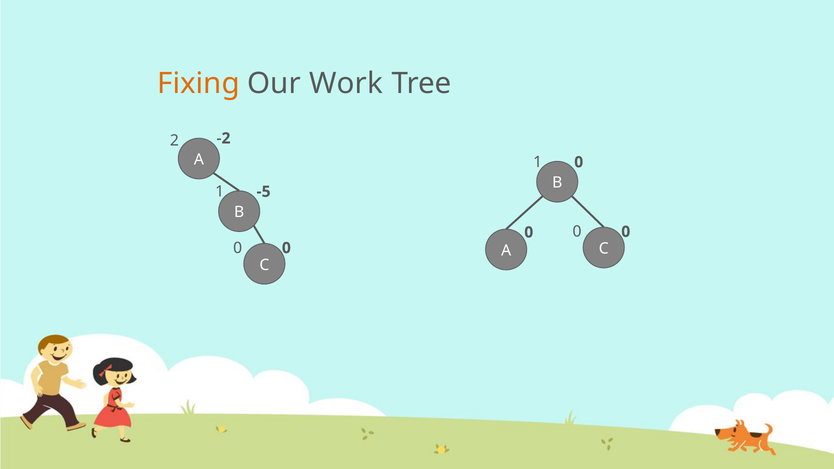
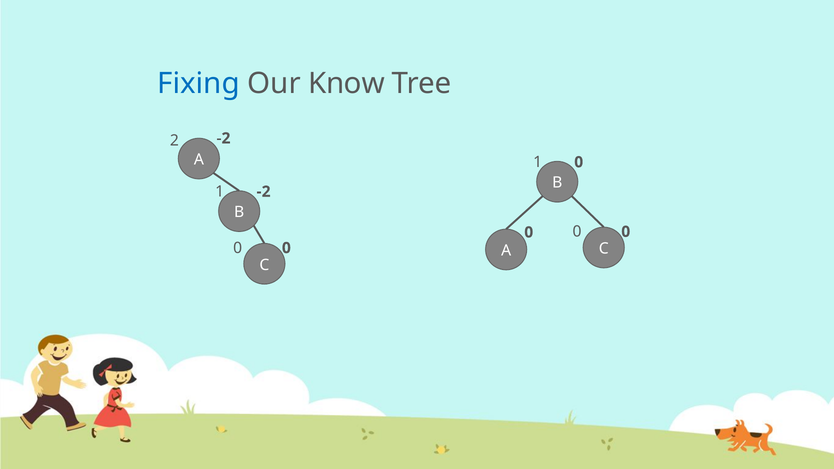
Fixing colour: orange -> blue
Work: Work -> Know
-5 at (264, 192): -5 -> -2
